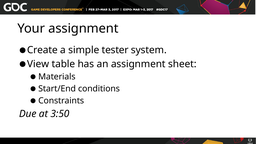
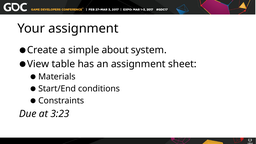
tester: tester -> about
3:50: 3:50 -> 3:23
